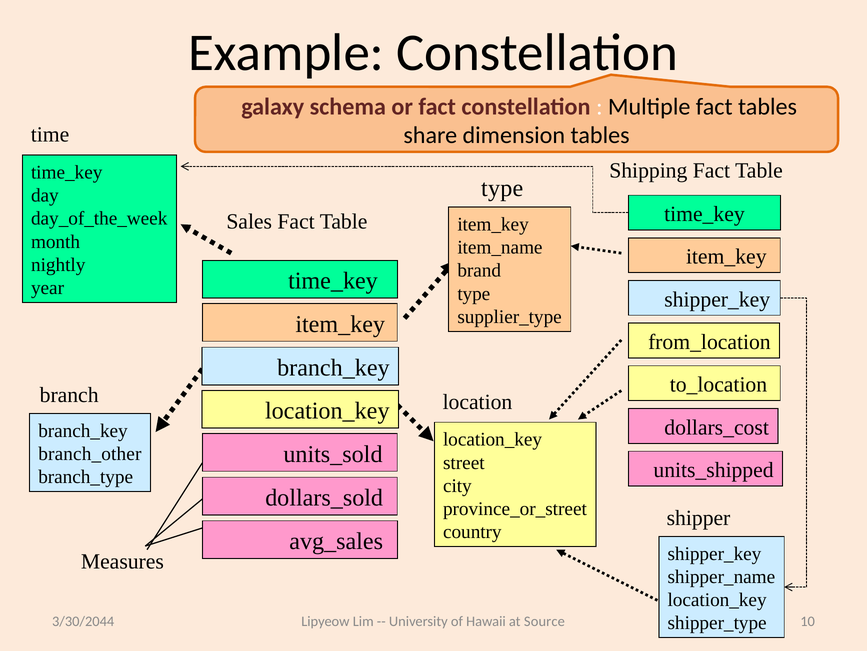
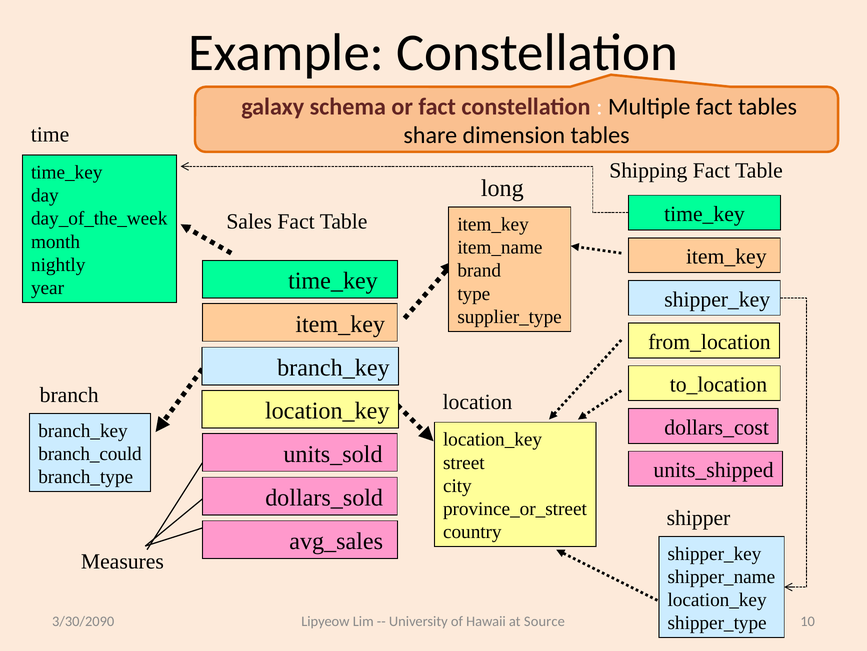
type at (502, 188): type -> long
branch_other: branch_other -> branch_could
3/30/2044: 3/30/2044 -> 3/30/2090
